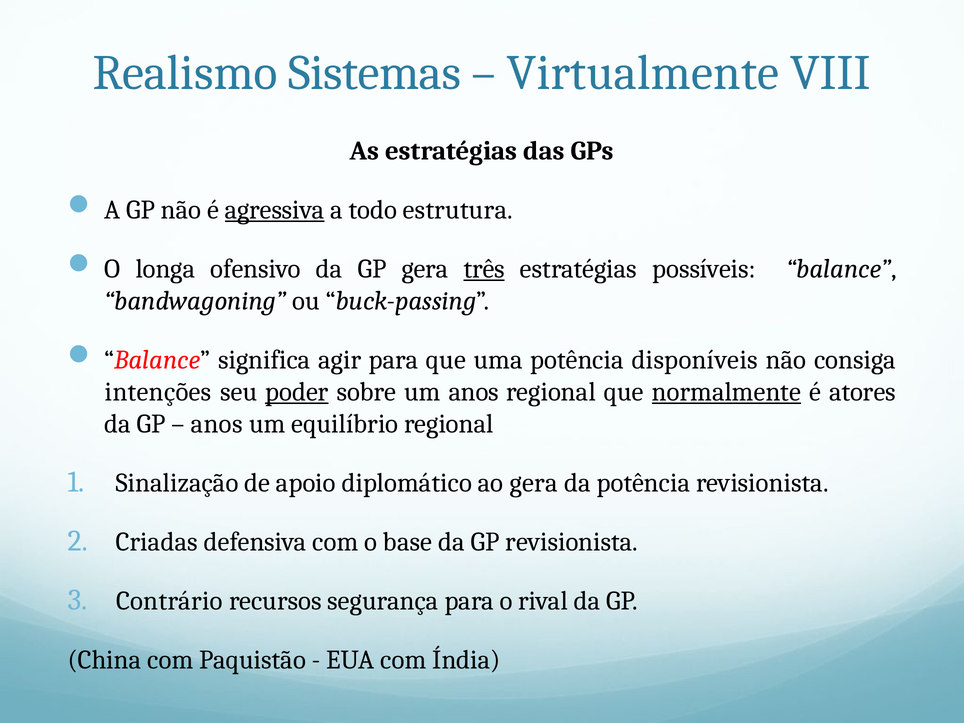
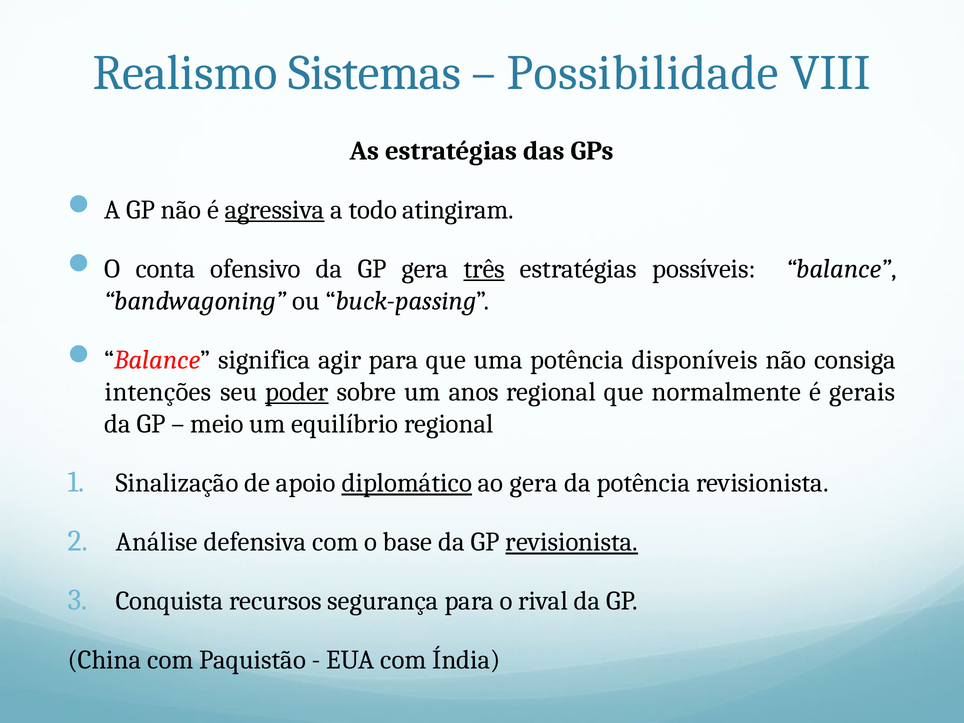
Virtualmente: Virtualmente -> Possibilidade
estrutura: estrutura -> atingiram
longa: longa -> conta
normalmente underline: present -> none
atores: atores -> gerais
anos at (217, 424): anos -> meio
diplomático underline: none -> present
Criadas: Criadas -> Análise
revisionista at (572, 542) underline: none -> present
Contrário: Contrário -> Conquista
